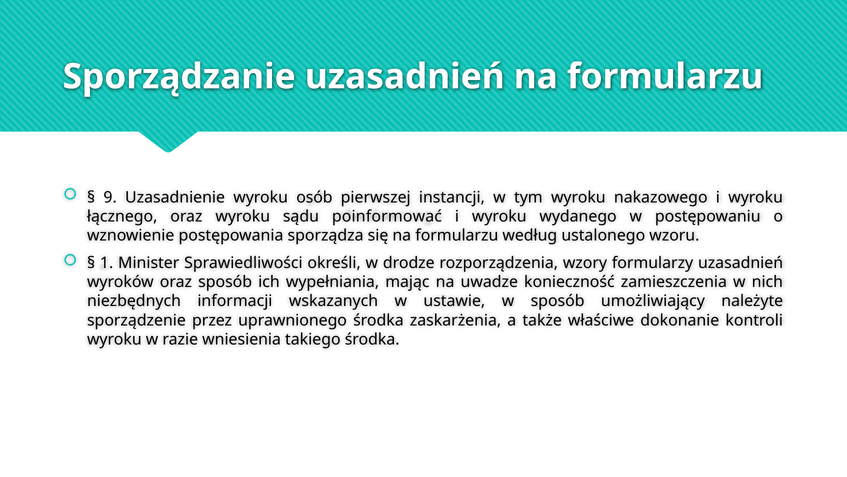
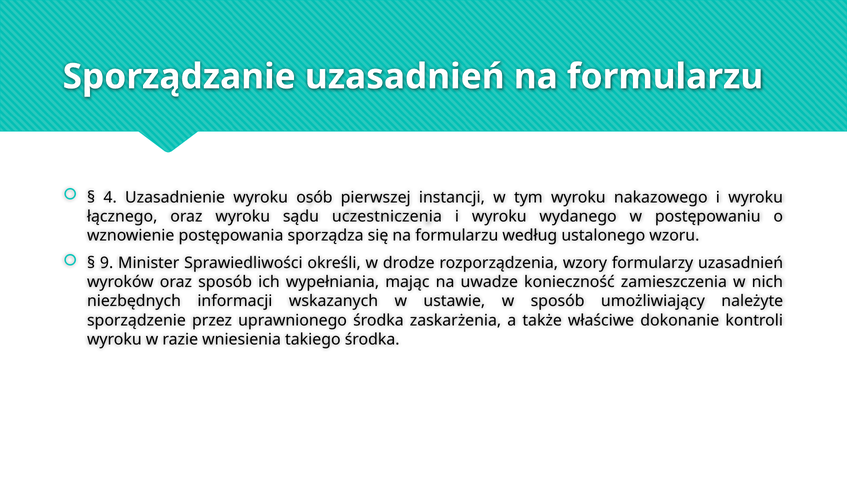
9: 9 -> 4
poinformować: poinformować -> uczestniczenia
1: 1 -> 9
